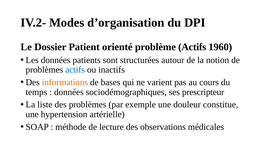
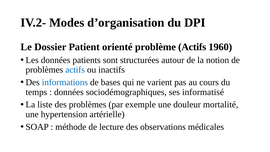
informations colour: orange -> blue
prescripteur: prescripteur -> informatisé
constitue: constitue -> mortalité
